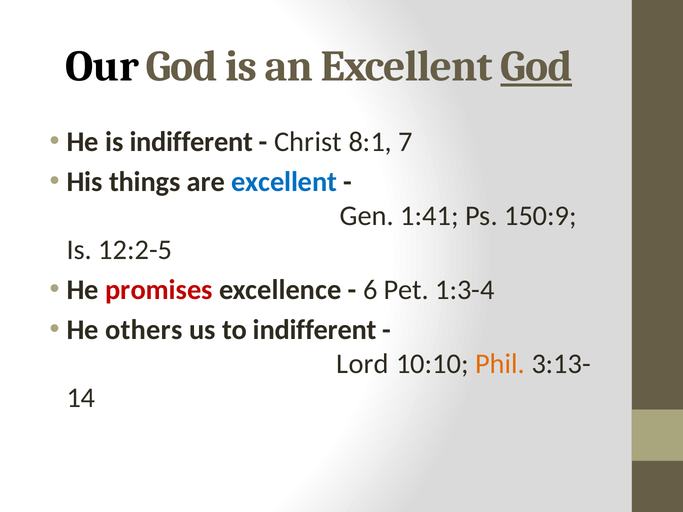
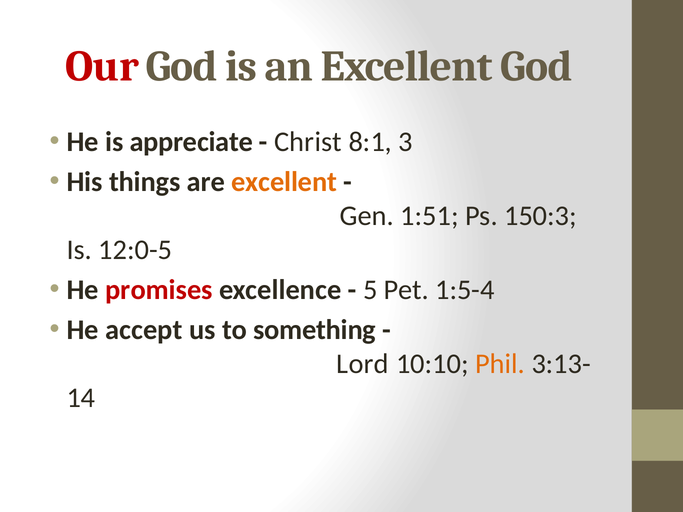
Our colour: black -> red
God at (536, 66) underline: present -> none
is indifferent: indifferent -> appreciate
7: 7 -> 3
excellent at (284, 182) colour: blue -> orange
1:41: 1:41 -> 1:51
150:9: 150:9 -> 150:3
12:2-5: 12:2-5 -> 12:0-5
6: 6 -> 5
1:3-4: 1:3-4 -> 1:5-4
others: others -> accept
to indifferent: indifferent -> something
